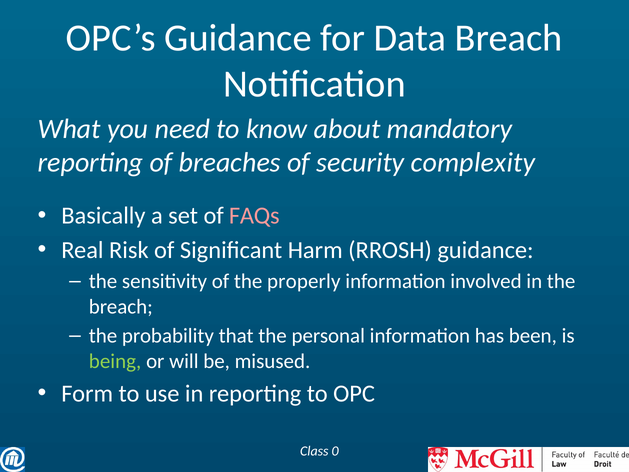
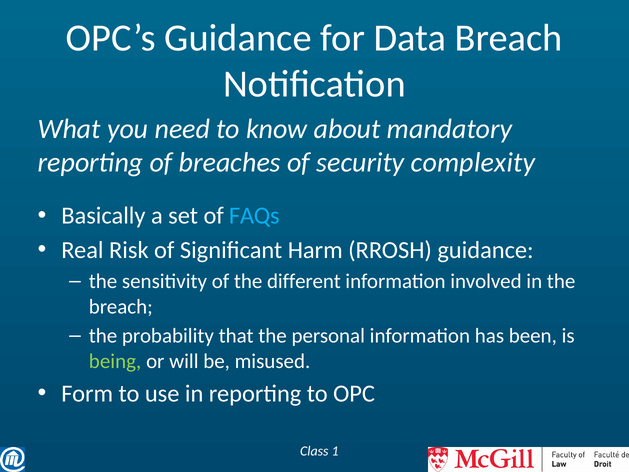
FAQs colour: pink -> light blue
properly: properly -> different
0: 0 -> 1
